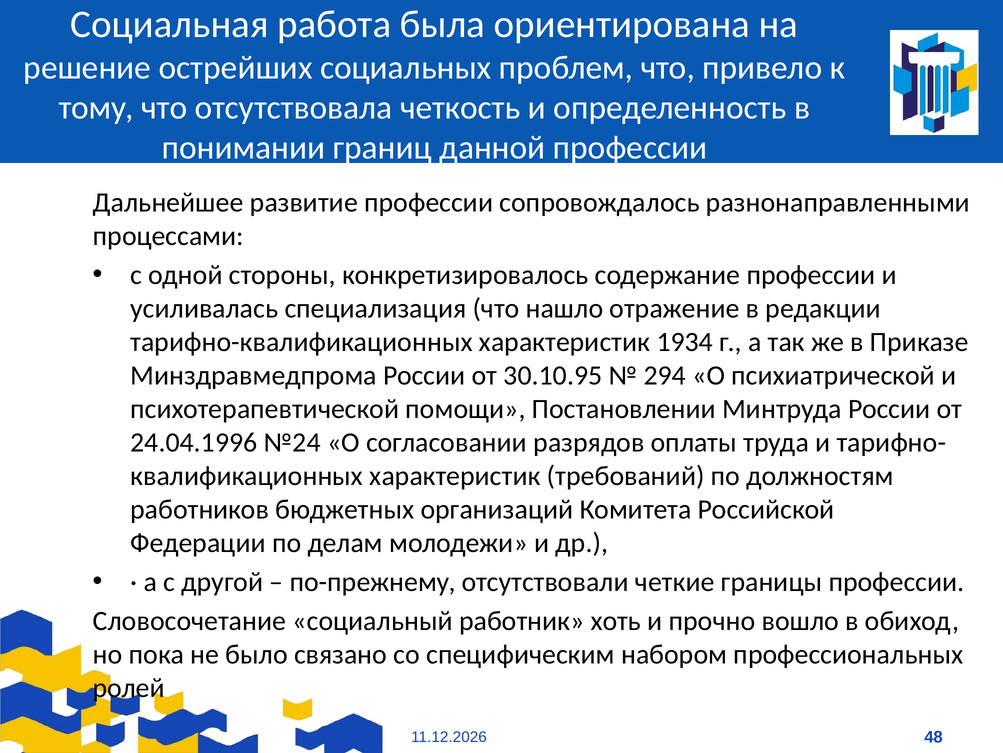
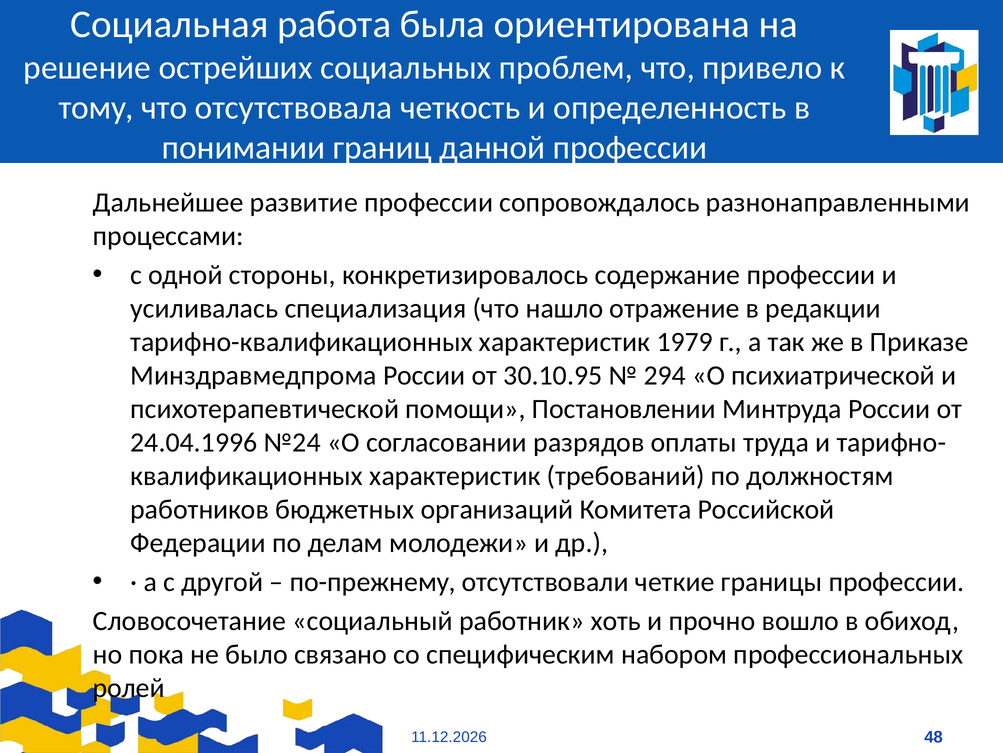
1934: 1934 -> 1979
